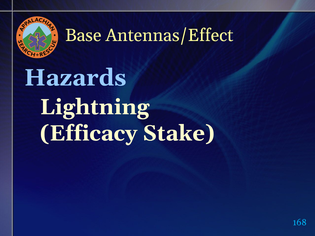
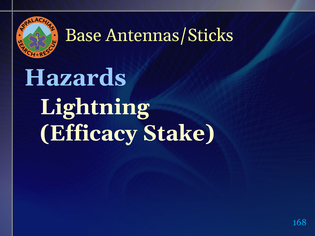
Antennas/Effect: Antennas/Effect -> Antennas/Sticks
